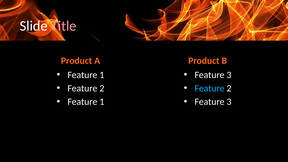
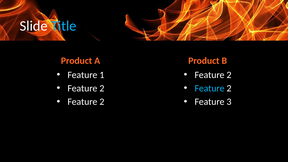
Title colour: pink -> light blue
3 at (229, 75): 3 -> 2
1 at (102, 102): 1 -> 2
